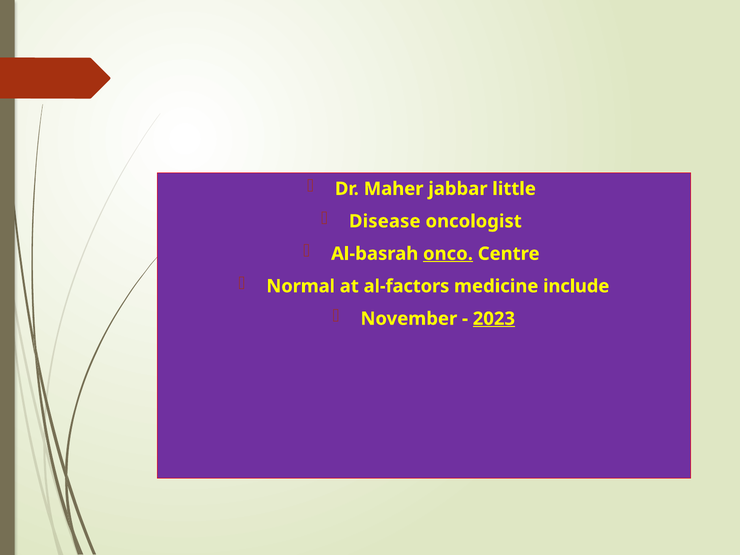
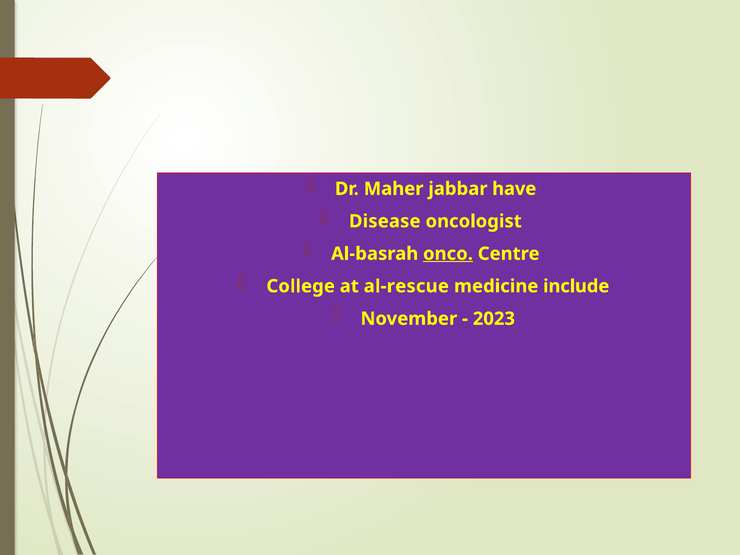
little: little -> have
Normal: Normal -> College
al-factors: al-factors -> al-rescue
2023 underline: present -> none
